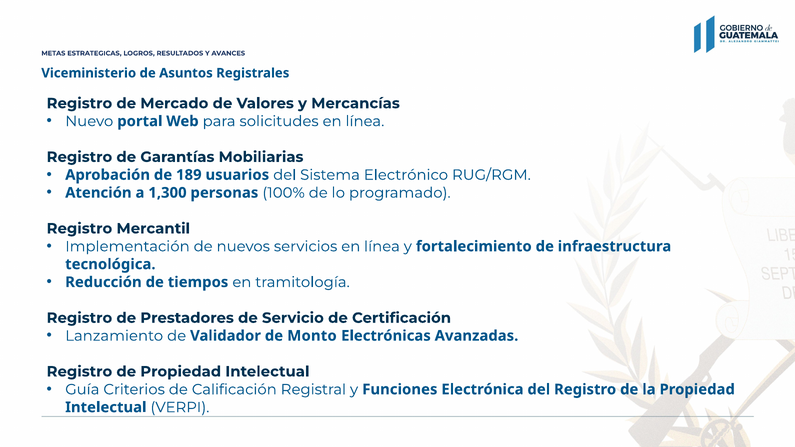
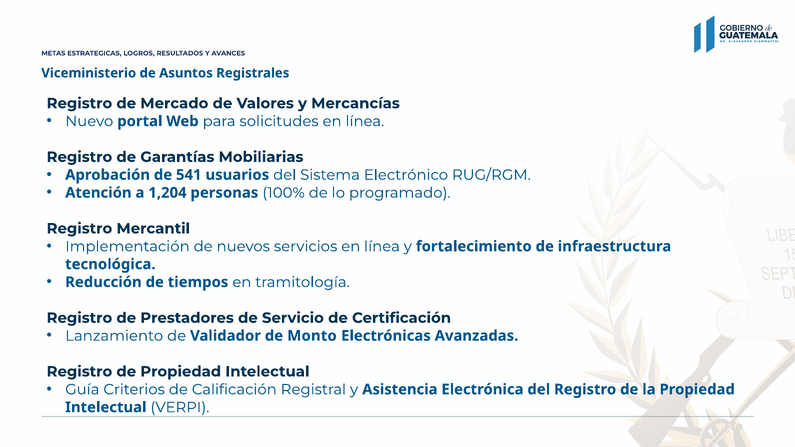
189: 189 -> 541
1,300: 1,300 -> 1,204
Funciones: Funciones -> Asistencia
